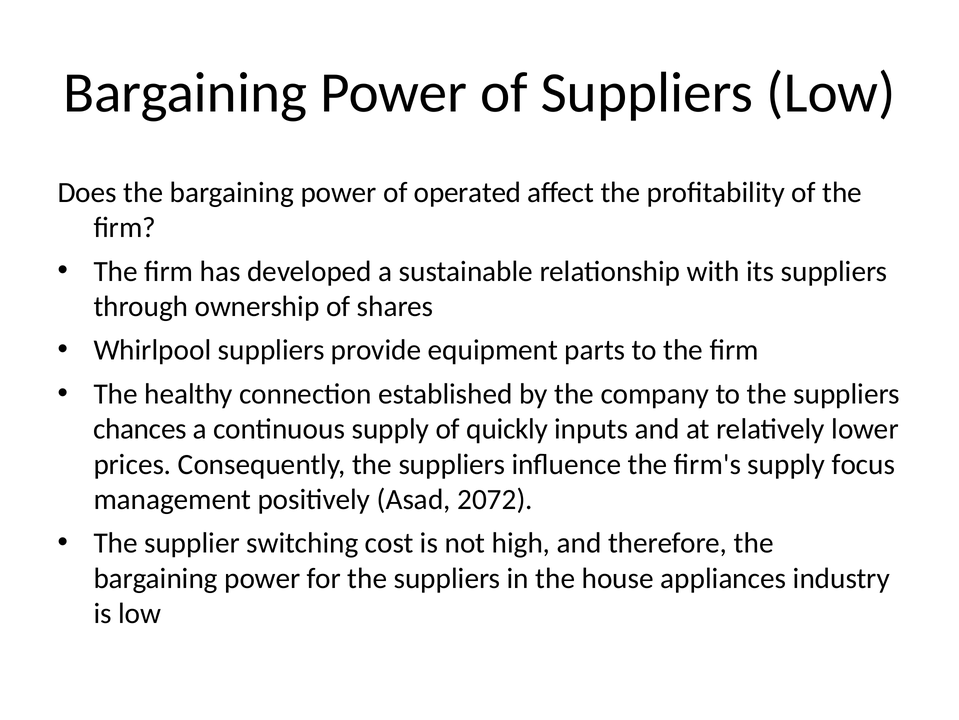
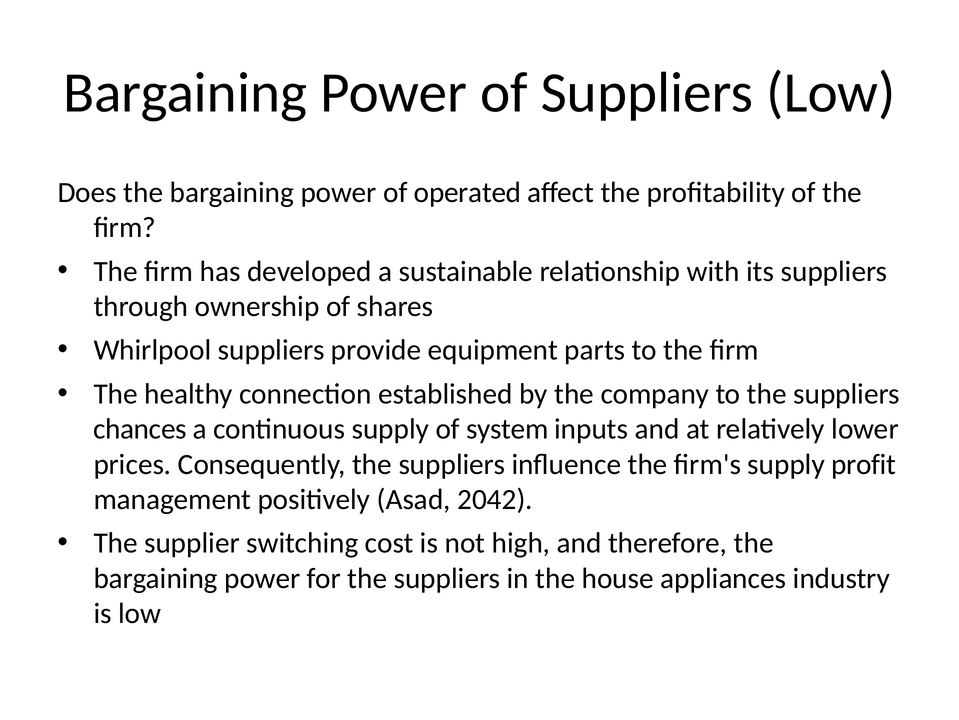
quickly: quickly -> system
focus: focus -> profit
2072: 2072 -> 2042
